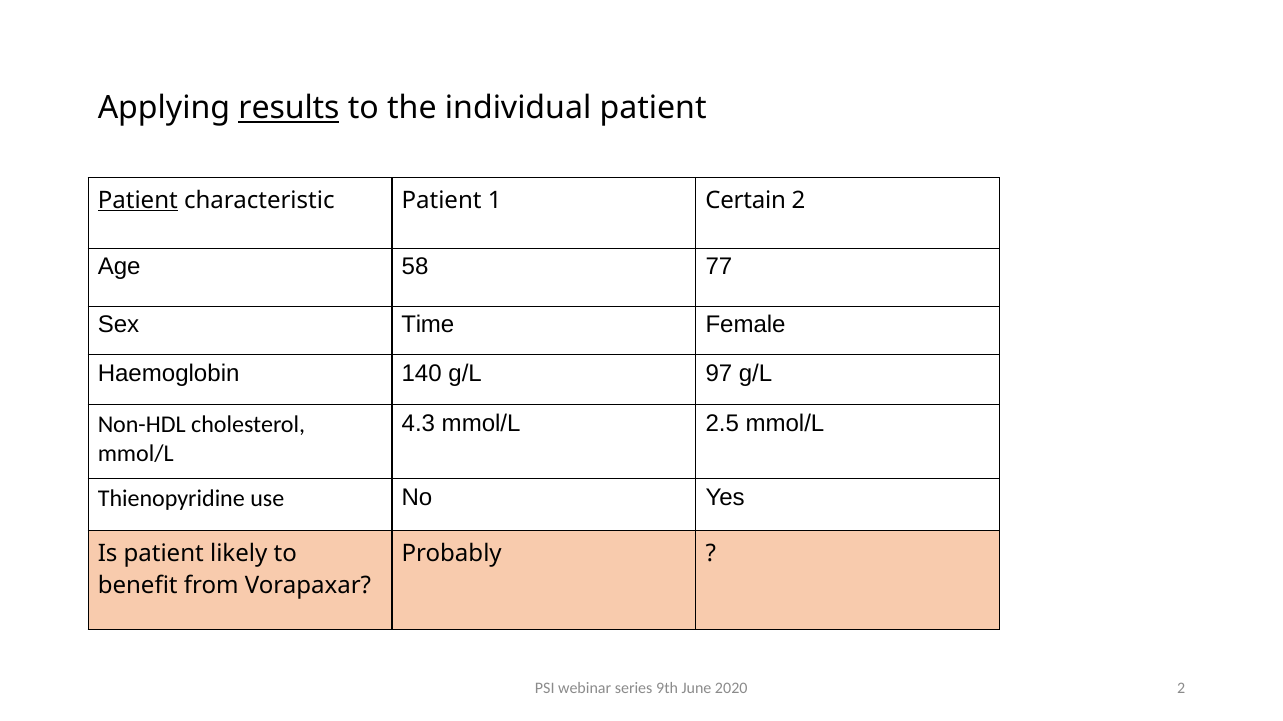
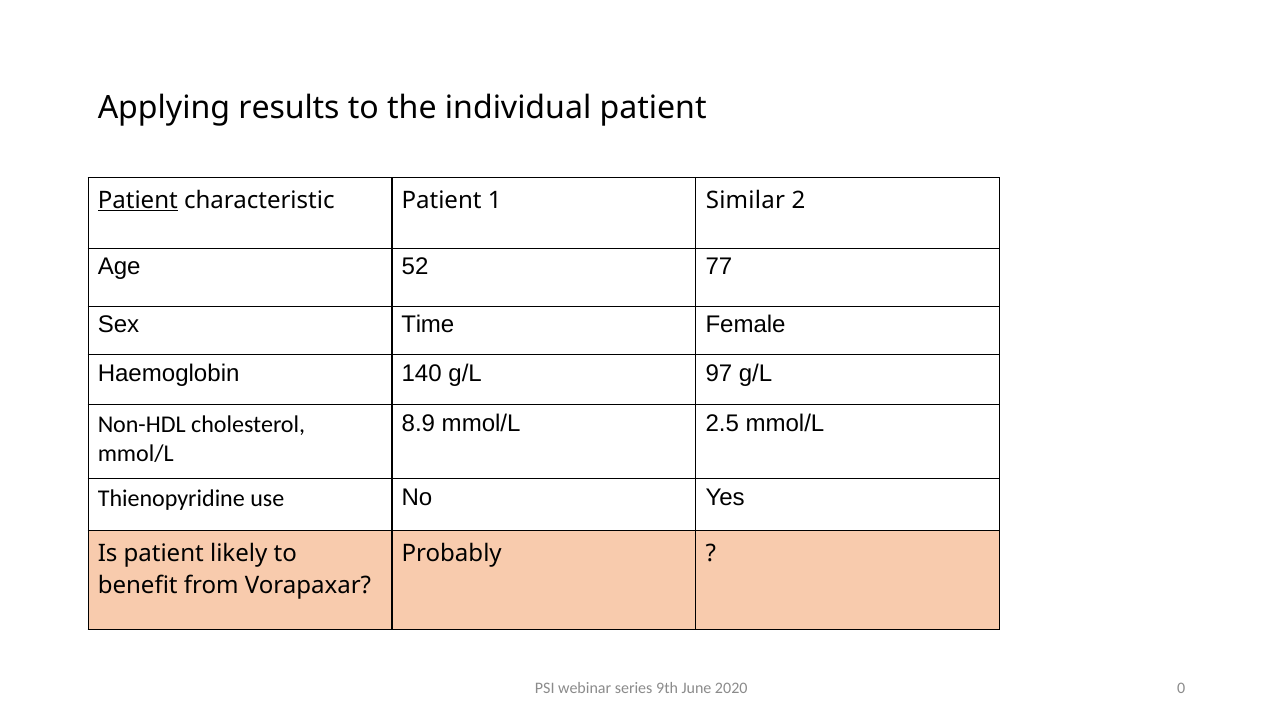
results underline: present -> none
Certain: Certain -> Similar
58: 58 -> 52
4.3: 4.3 -> 8.9
2020 2: 2 -> 0
